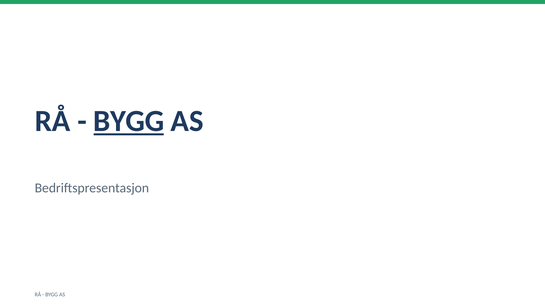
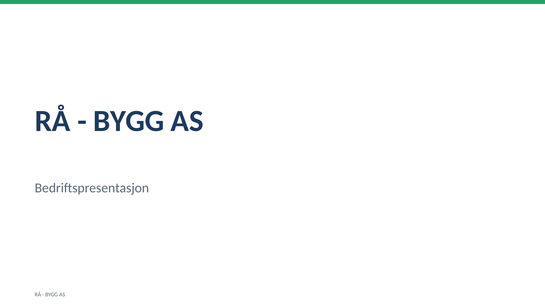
BYGG at (129, 121) underline: present -> none
